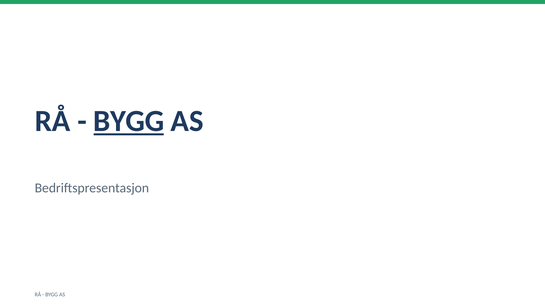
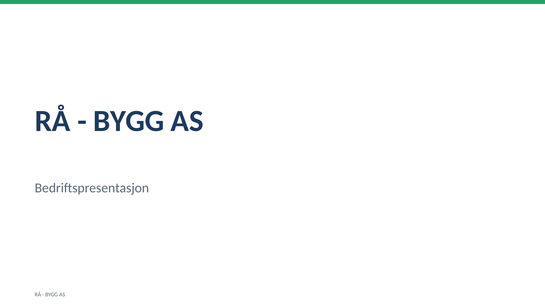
BYGG at (129, 121) underline: present -> none
